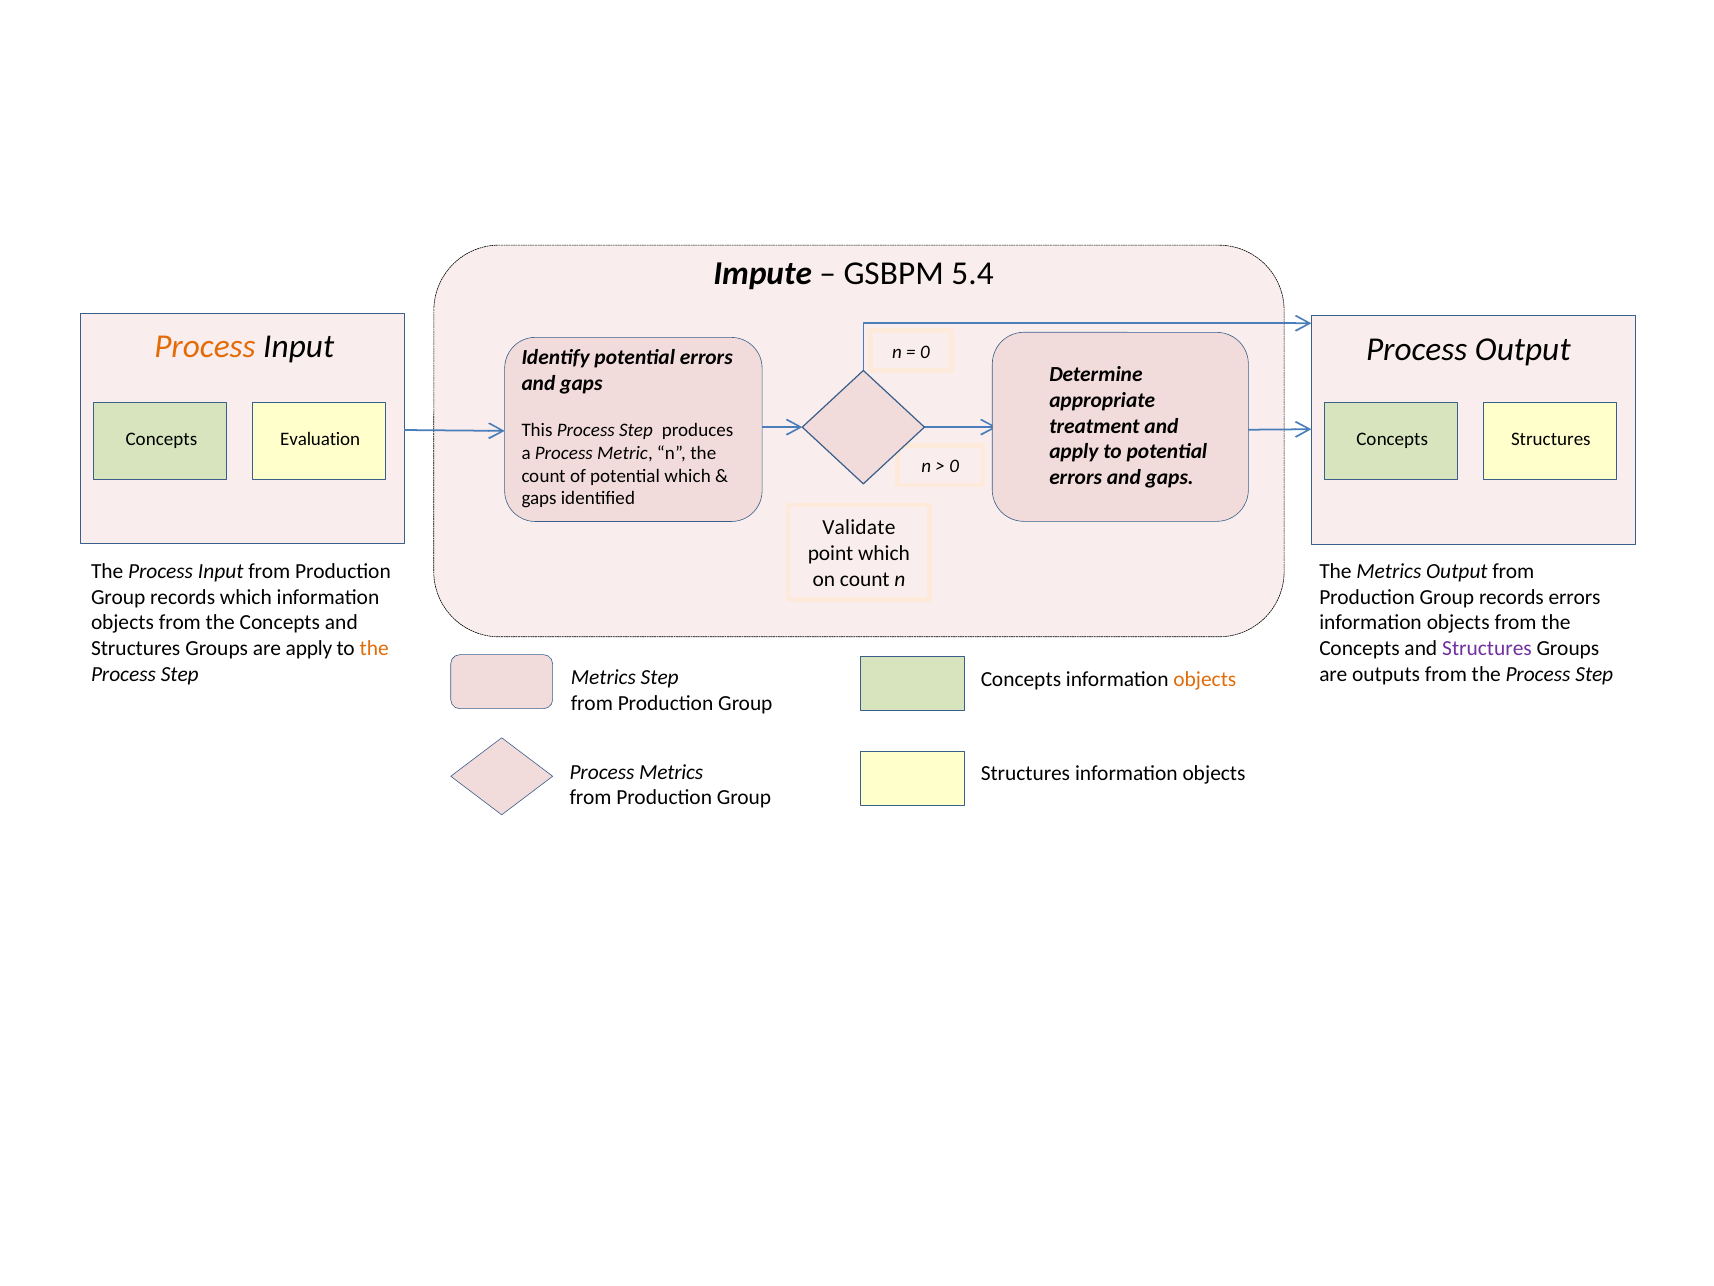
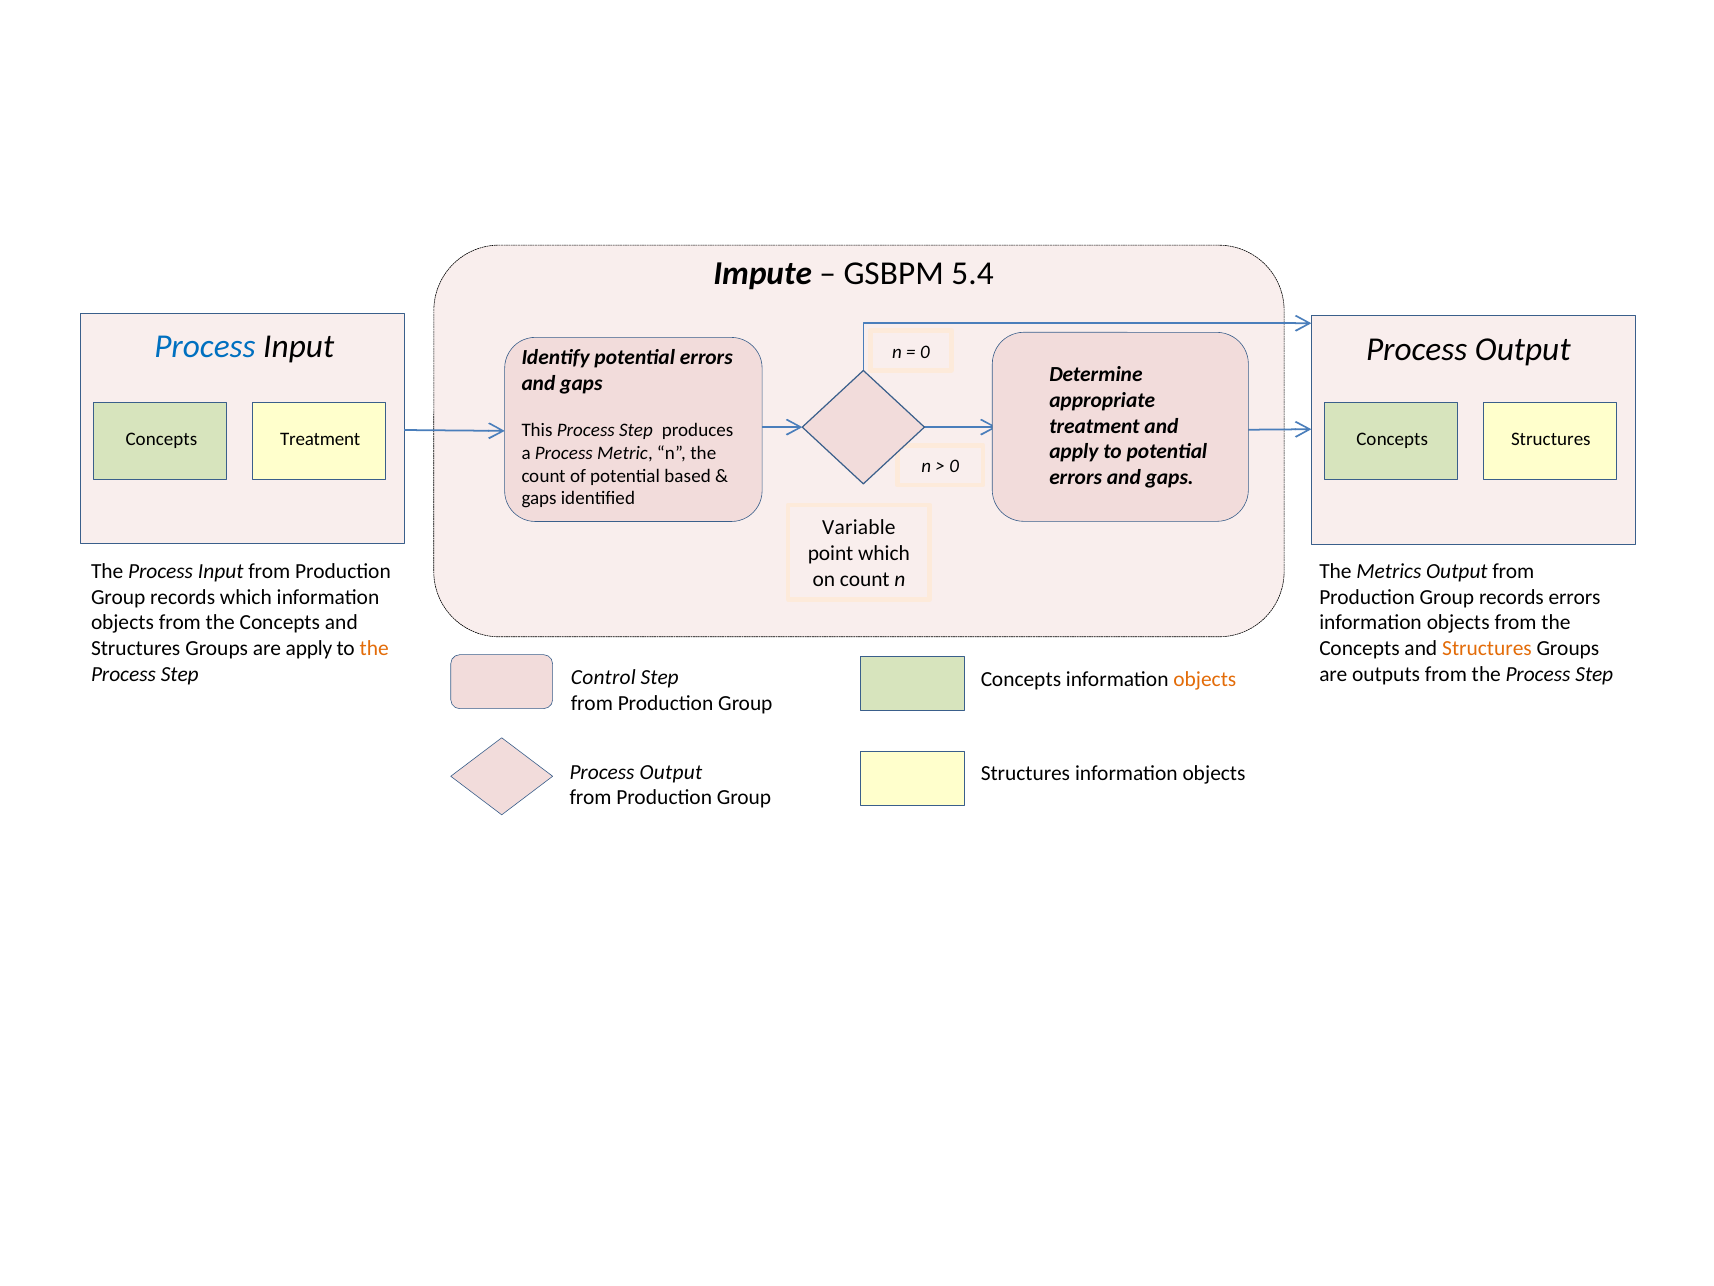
Process at (205, 346) colour: orange -> blue
Concepts Evaluation: Evaluation -> Treatment
potential which: which -> based
Validate: Validate -> Variable
Structures at (1487, 648) colour: purple -> orange
Metrics at (603, 677): Metrics -> Control
Metrics at (671, 772): Metrics -> Output
